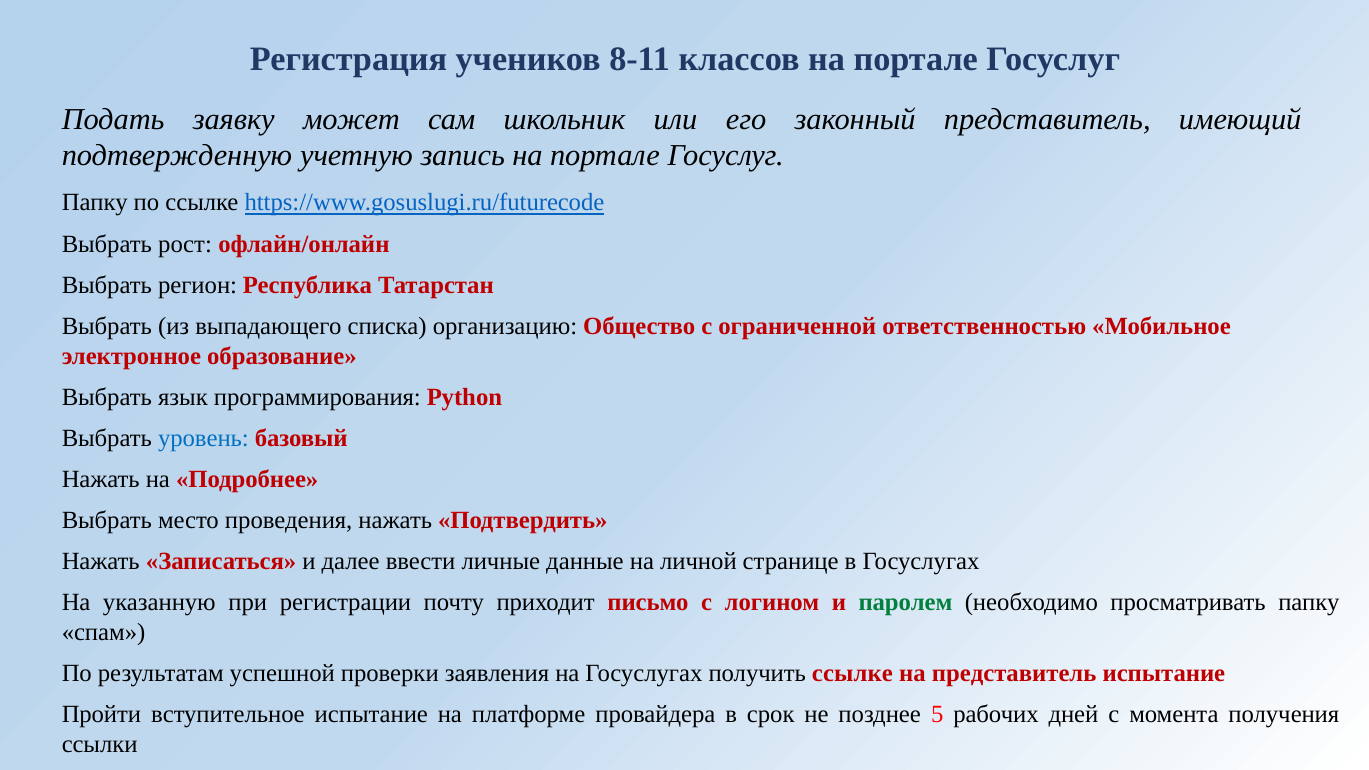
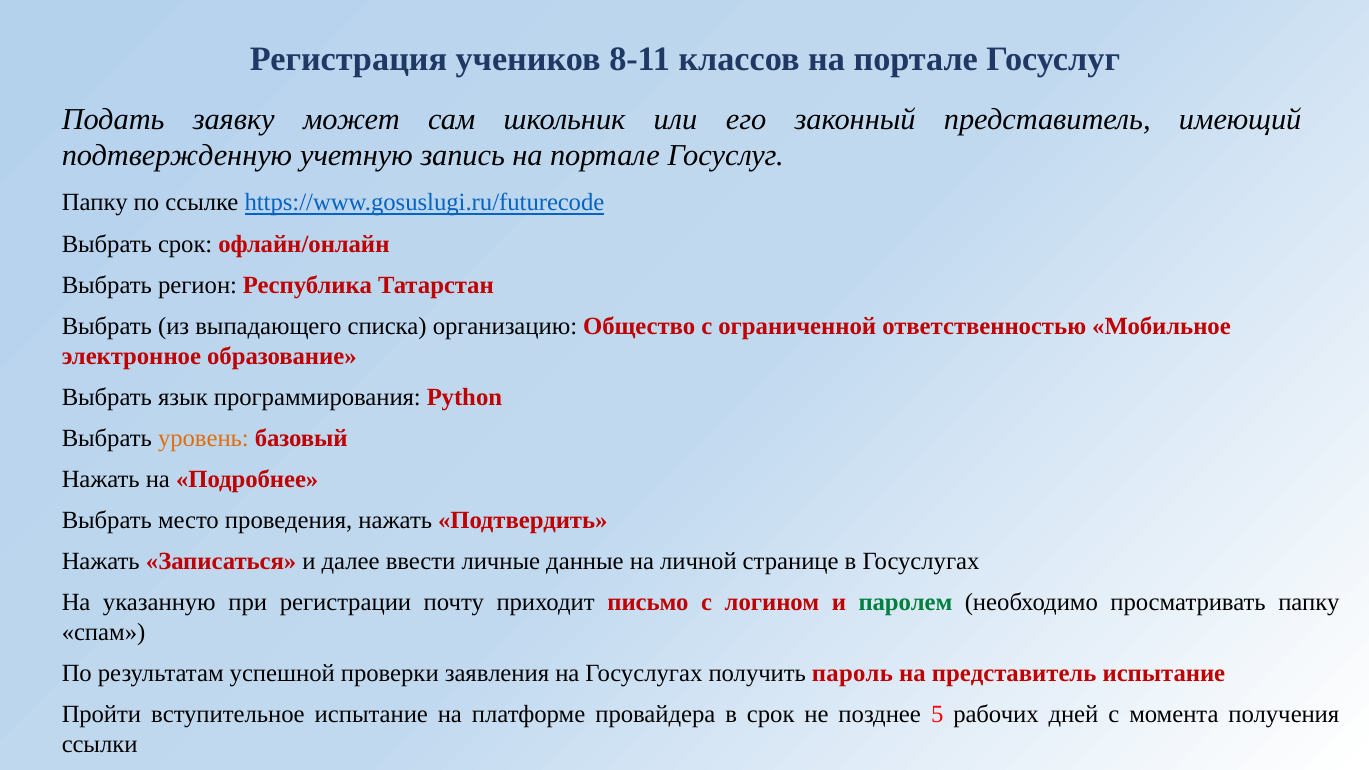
Выбрать рост: рост -> срок
уровень colour: blue -> orange
получить ссылке: ссылке -> пароль
